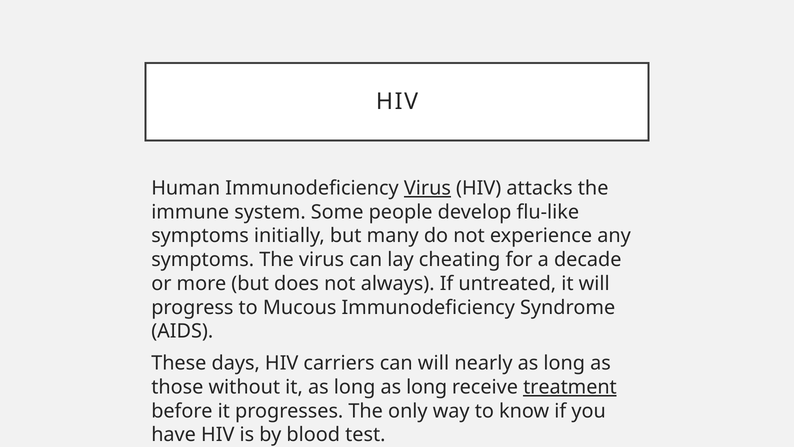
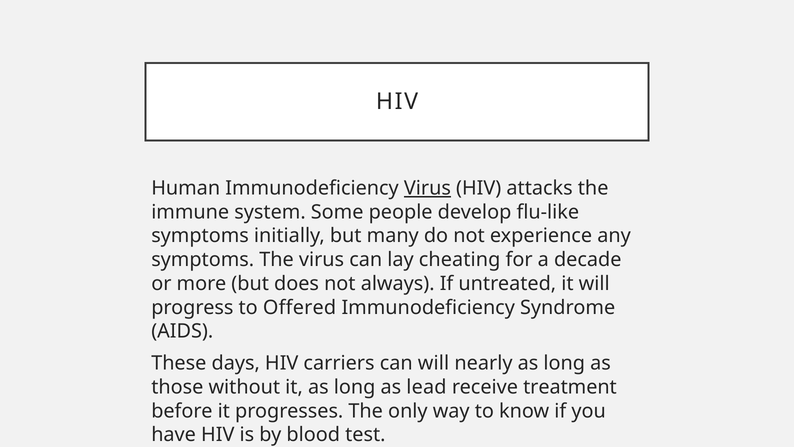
Mucous: Mucous -> Offered
long as long: long -> lead
treatment underline: present -> none
